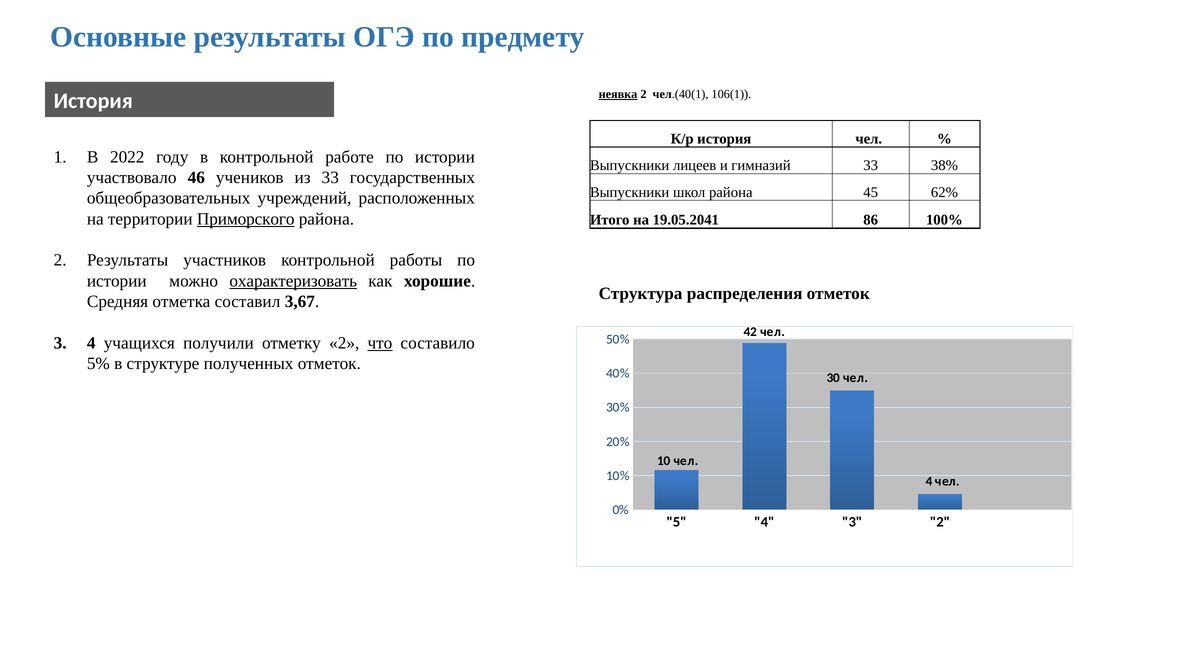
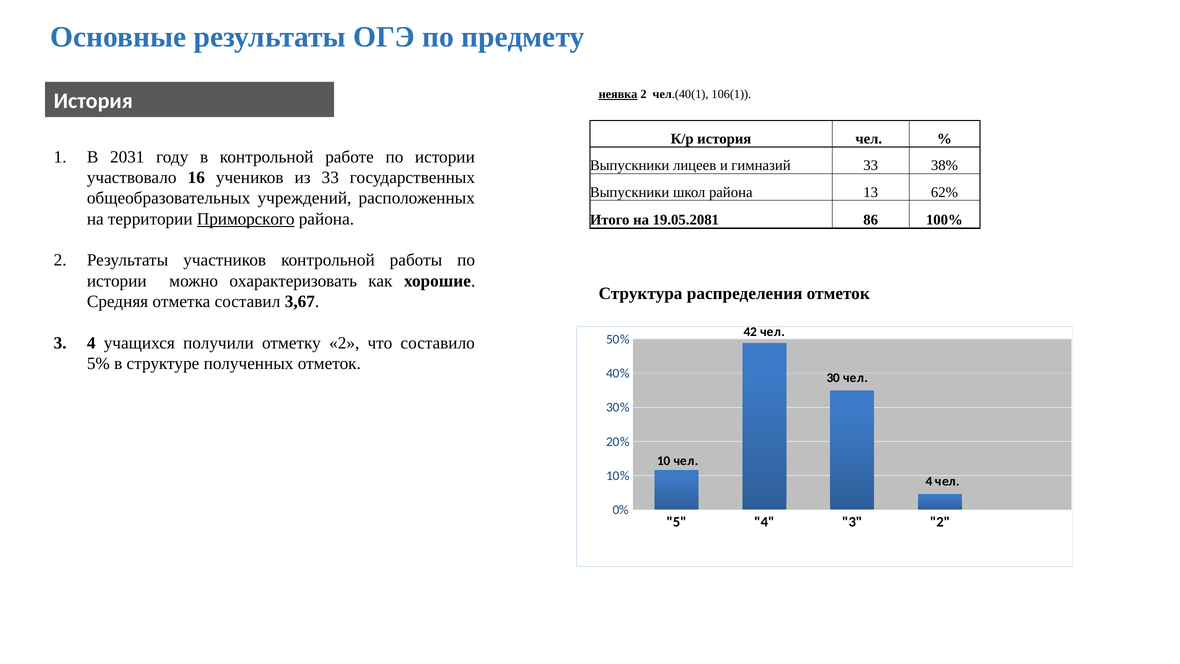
2022: 2022 -> 2031
46: 46 -> 16
45: 45 -> 13
19.05.2041: 19.05.2041 -> 19.05.2081
охарактеризовать underline: present -> none
что underline: present -> none
